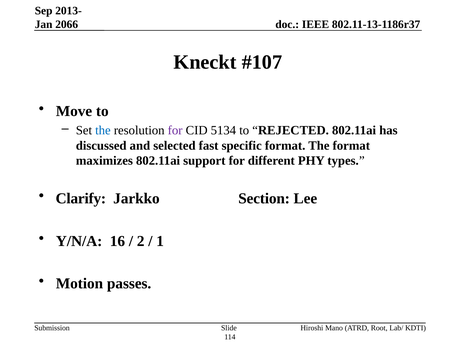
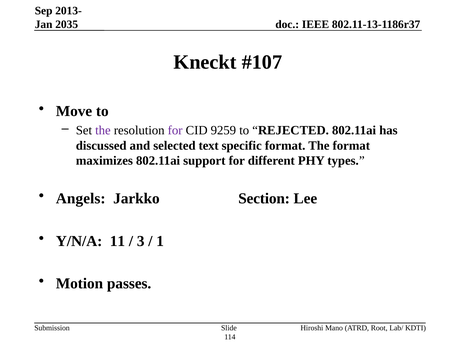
2066: 2066 -> 2035
the at (103, 130) colour: blue -> purple
5134: 5134 -> 9259
fast: fast -> text
Clarify: Clarify -> Angels
16: 16 -> 11
2: 2 -> 3
